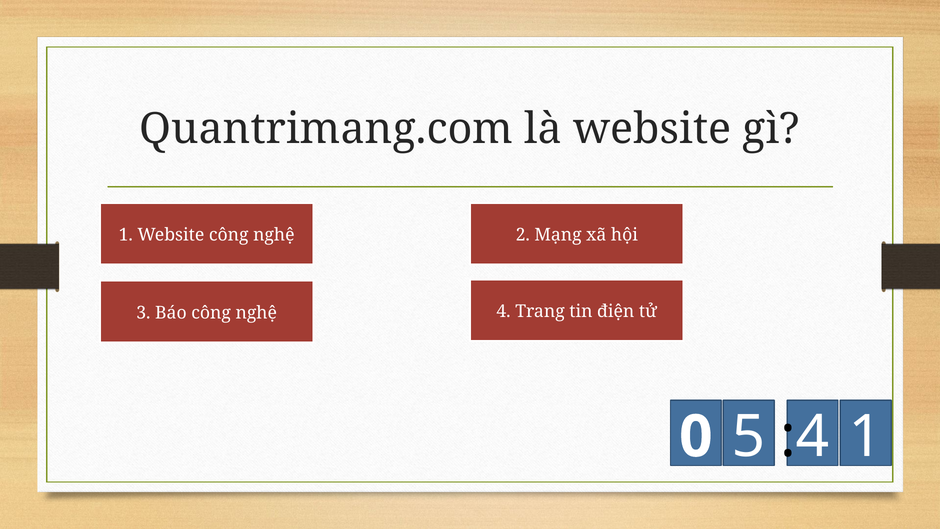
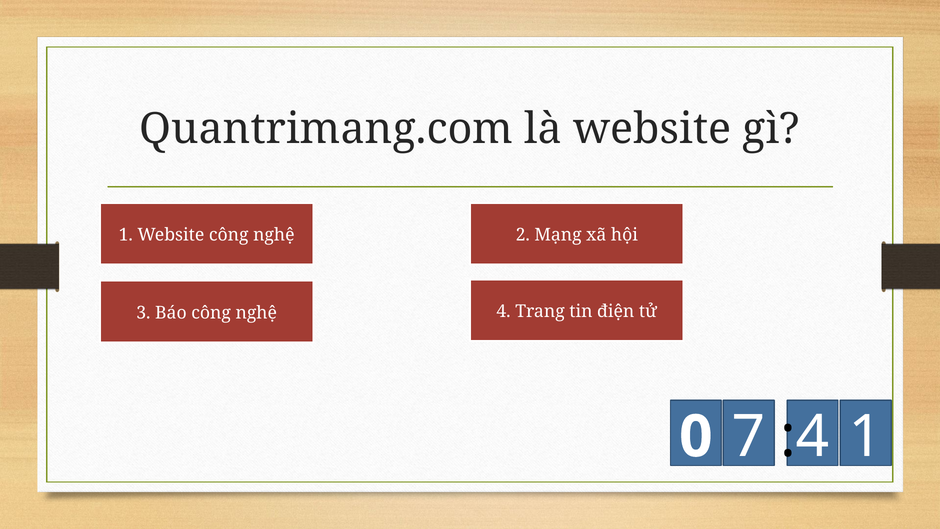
5: 5 -> 7
